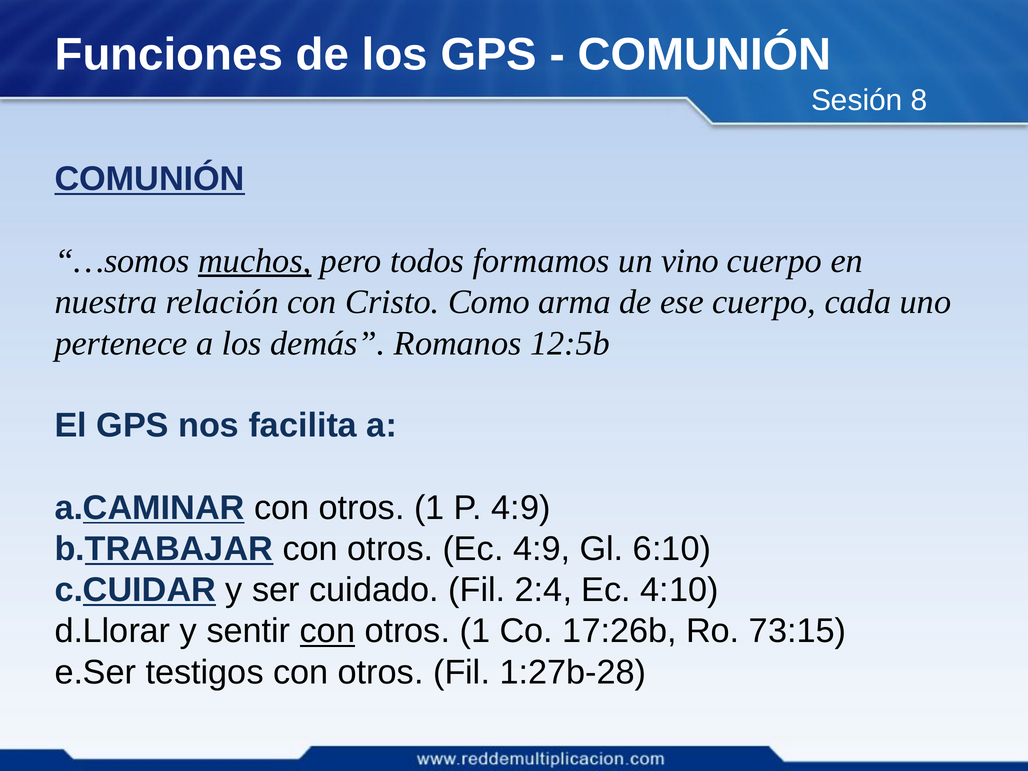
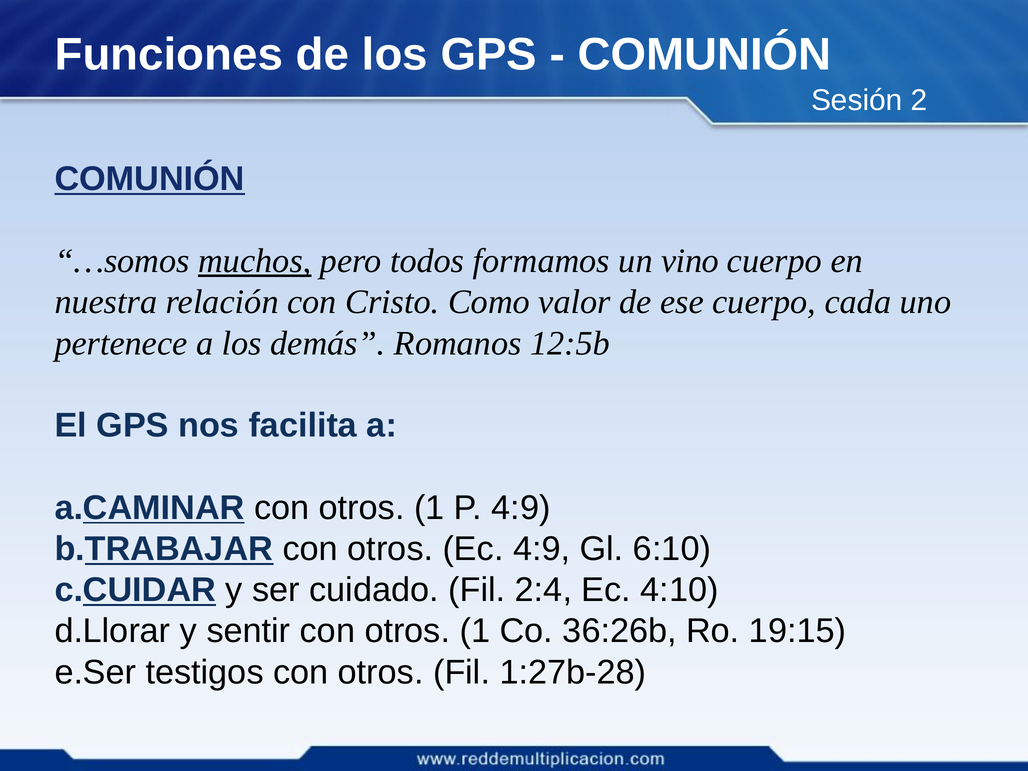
8: 8 -> 2
arma: arma -> valor
con at (327, 631) underline: present -> none
17:26b: 17:26b -> 36:26b
73:15: 73:15 -> 19:15
